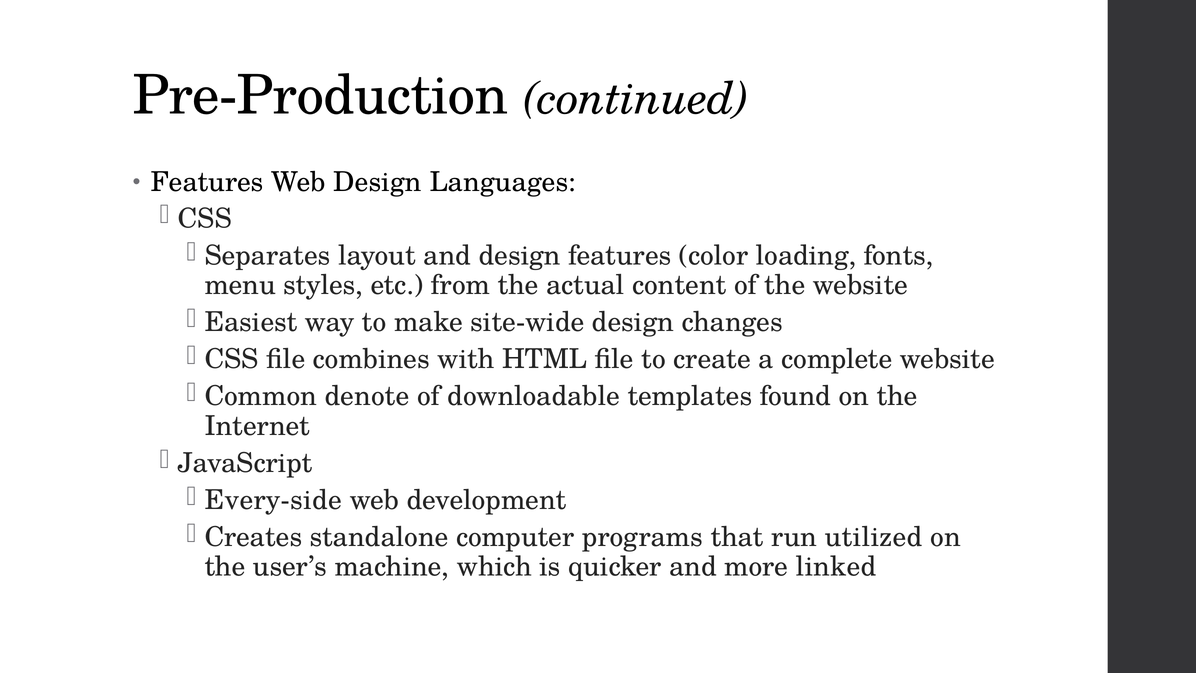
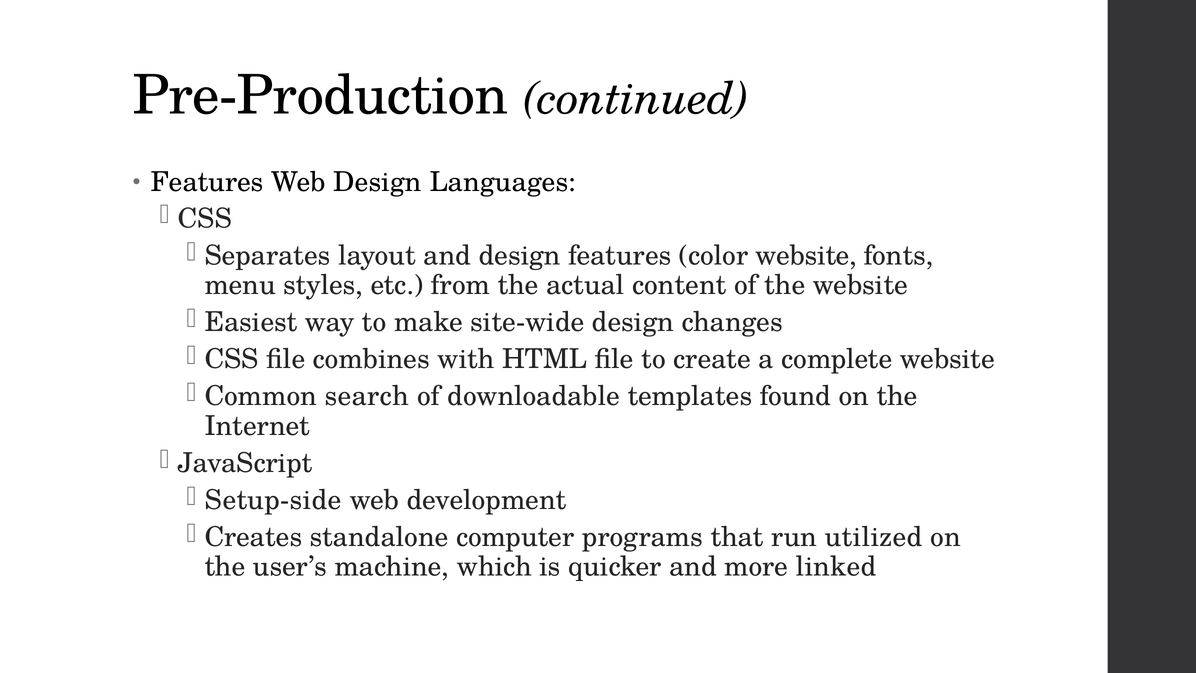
color loading: loading -> website
denote: denote -> search
Every-side: Every-side -> Setup-side
